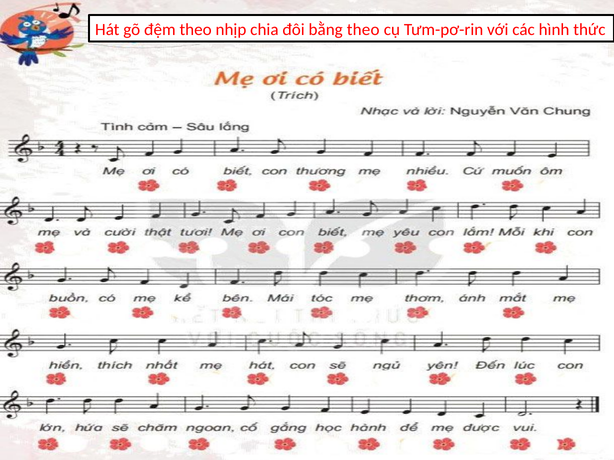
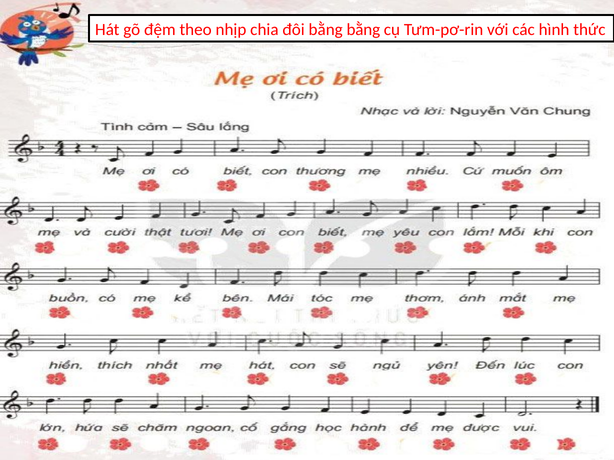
bằng theo: theo -> bằng
